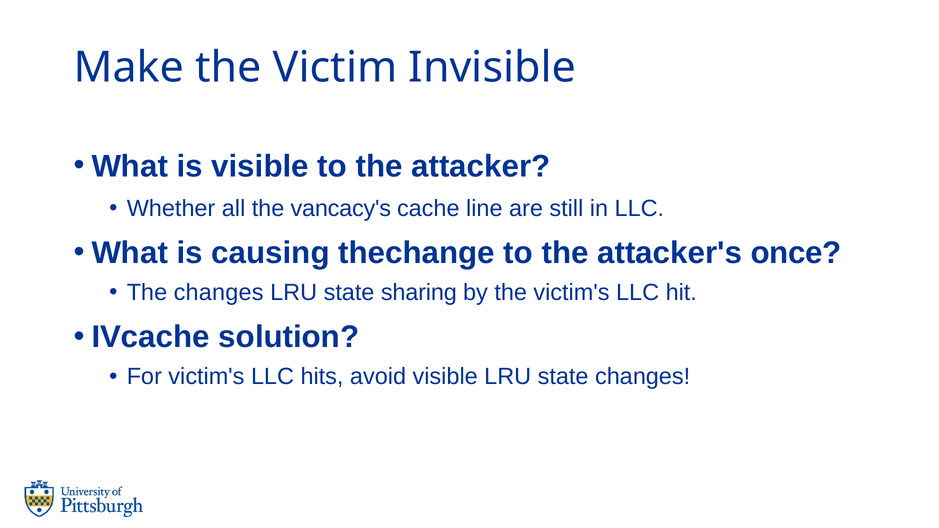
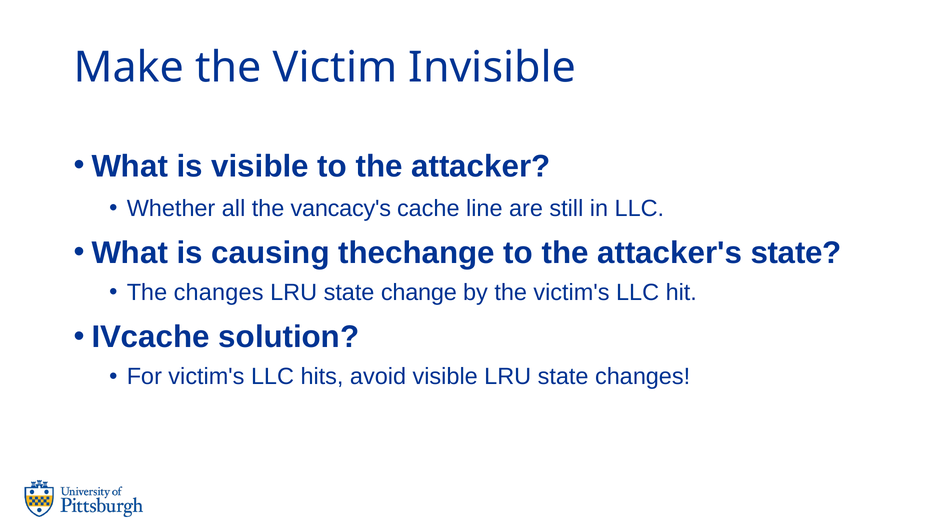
attacker's once: once -> state
sharing: sharing -> change
